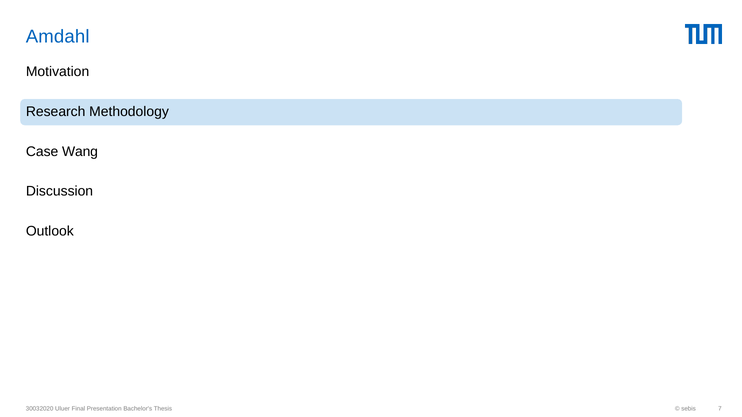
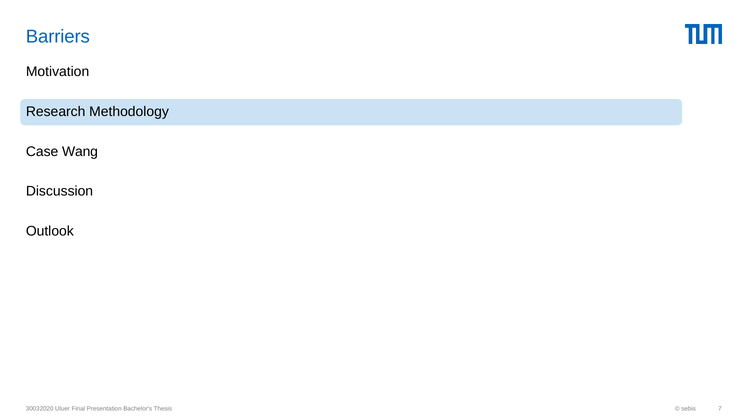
Amdahl: Amdahl -> Barriers
